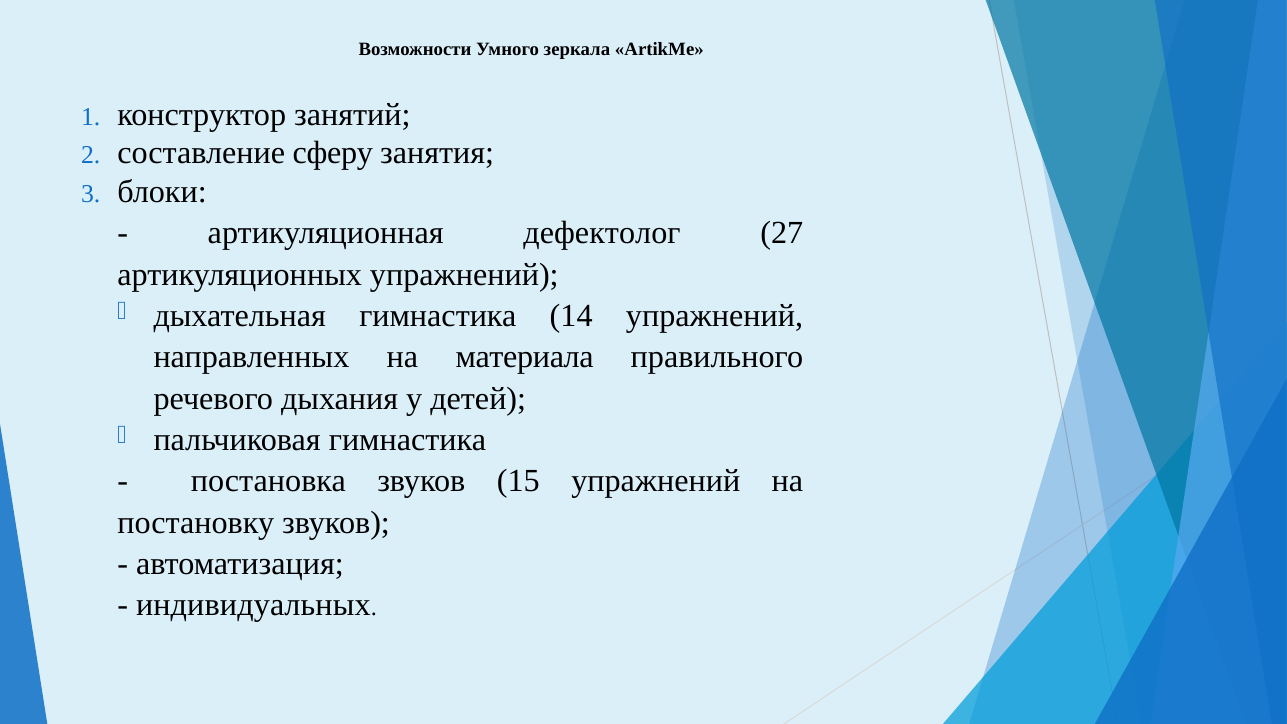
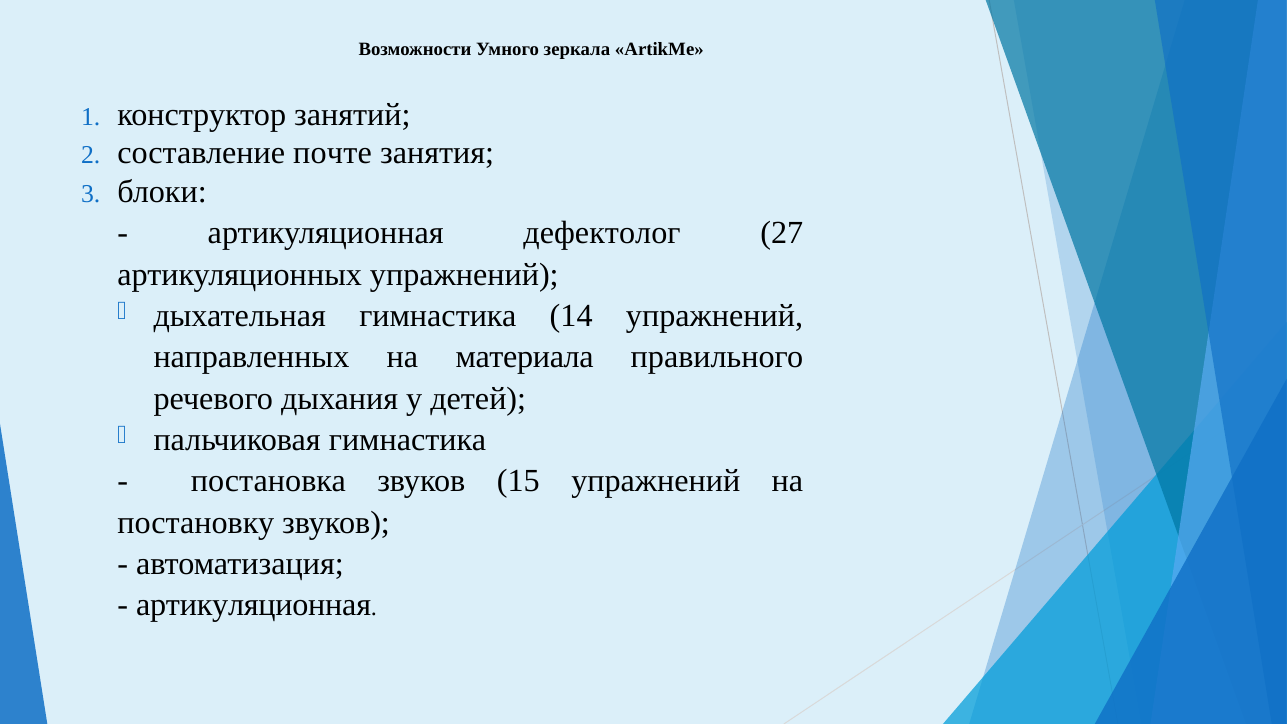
сферу: сферу -> почте
индивидуальных at (253, 605): индивидуальных -> артикуляционная
